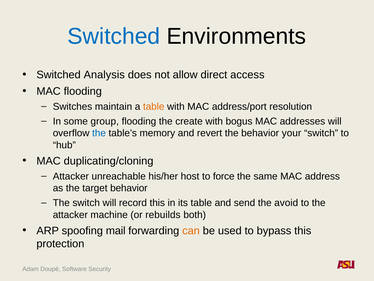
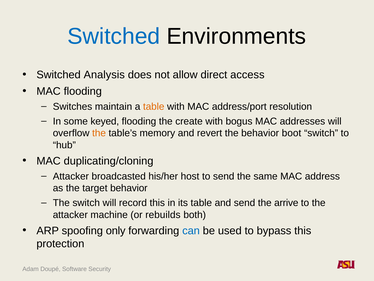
group: group -> keyed
the at (99, 133) colour: blue -> orange
your: your -> boot
unreachable: unreachable -> broadcasted
to force: force -> send
avoid: avoid -> arrive
mail: mail -> only
can colour: orange -> blue
